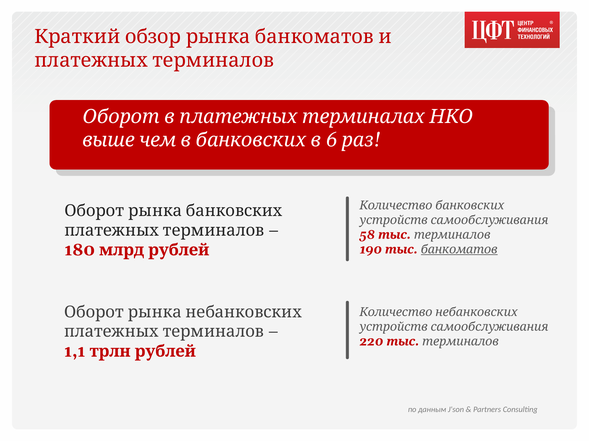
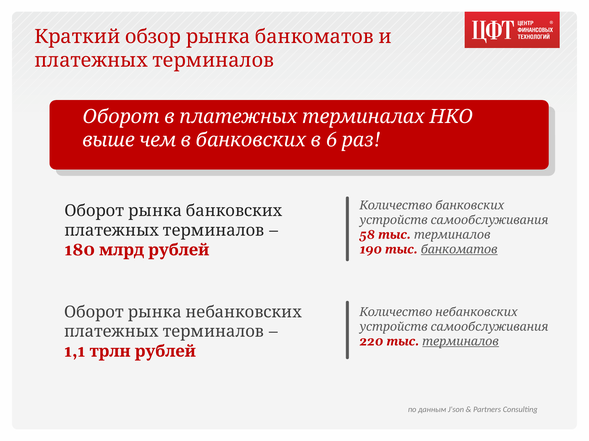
терминалов at (461, 342) underline: none -> present
